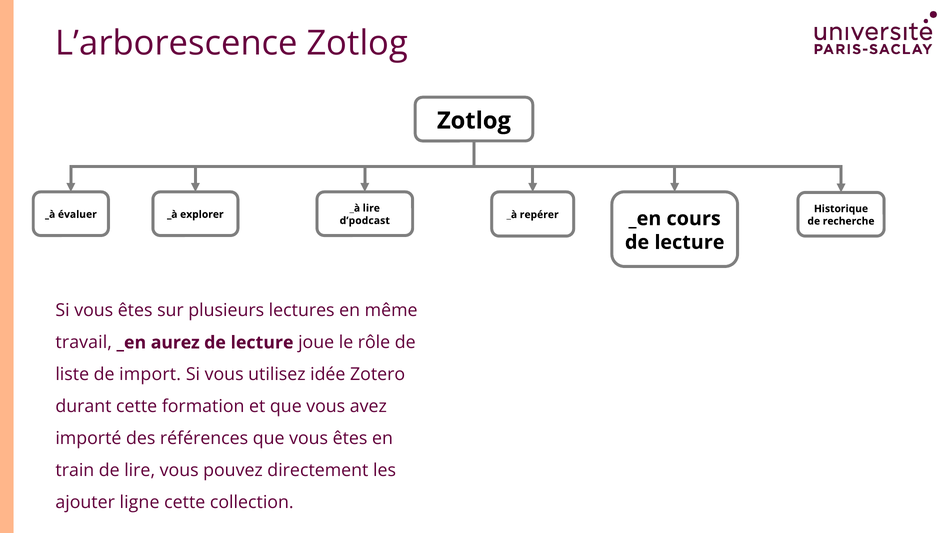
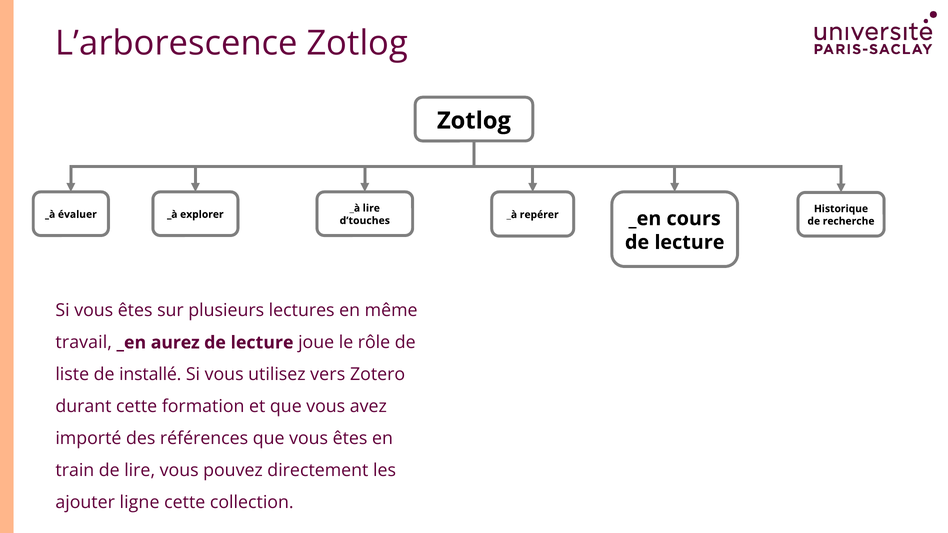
d’podcast: d’podcast -> d’touches
import: import -> installé
idée: idée -> vers
